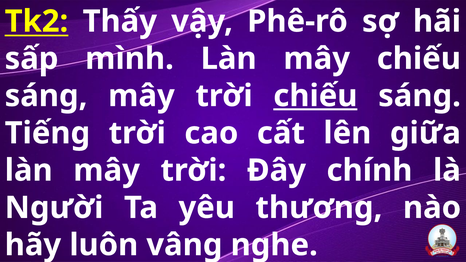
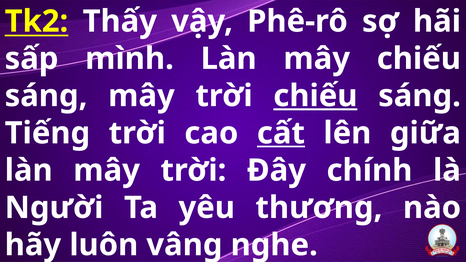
cất underline: none -> present
